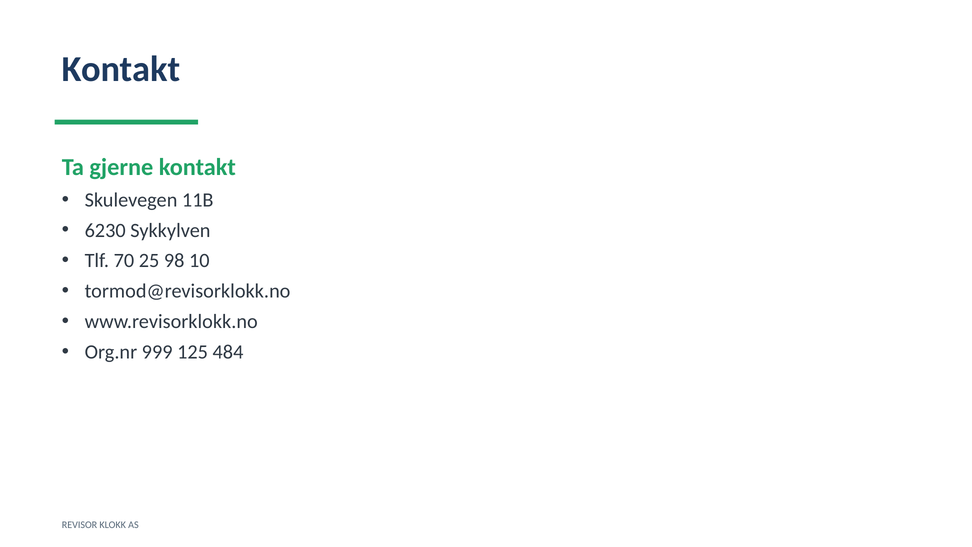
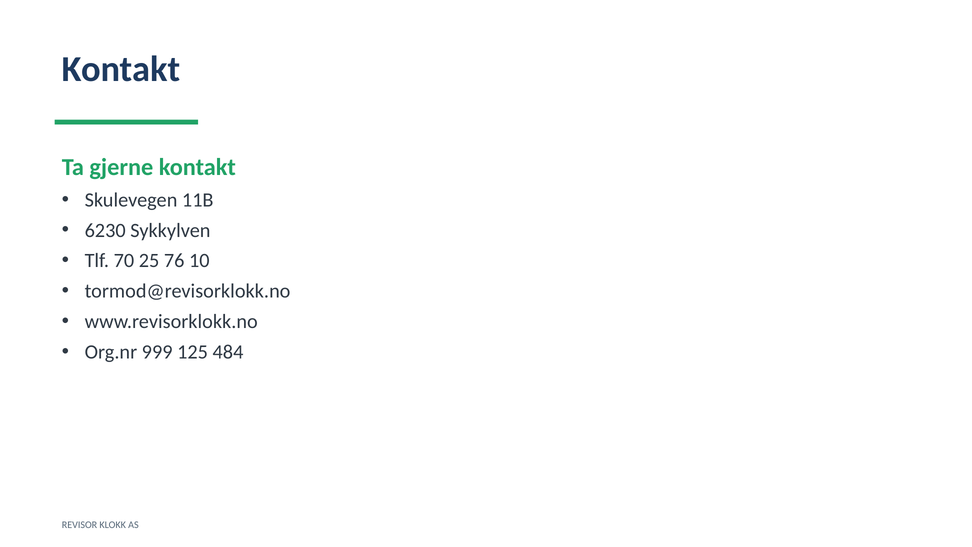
98: 98 -> 76
